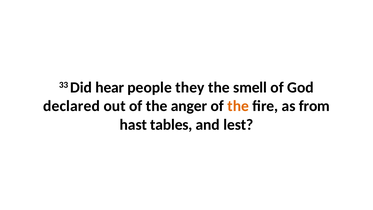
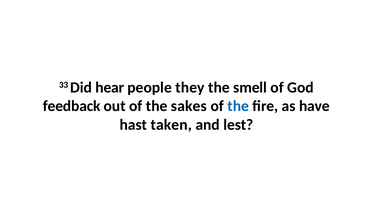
declared: declared -> feedback
anger: anger -> sakes
the at (238, 106) colour: orange -> blue
from: from -> have
tables: tables -> taken
